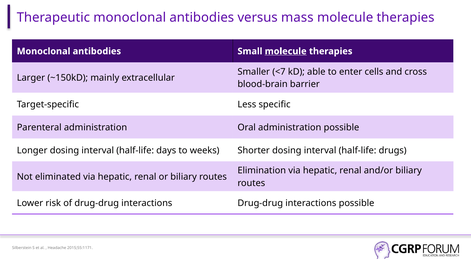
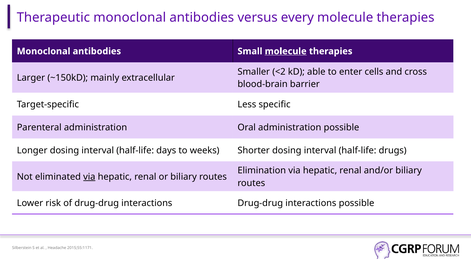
mass: mass -> every
<7: <7 -> <2
via at (89, 177) underline: none -> present
